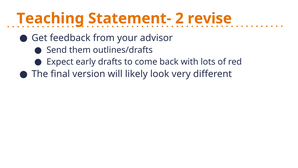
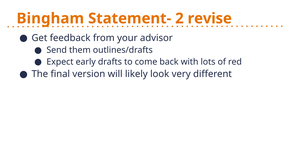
Teaching: Teaching -> Bingham
